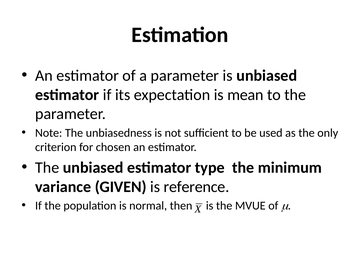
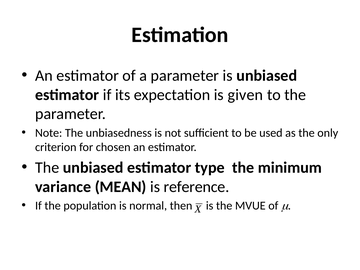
mean: mean -> given
GIVEN: GIVEN -> MEAN
